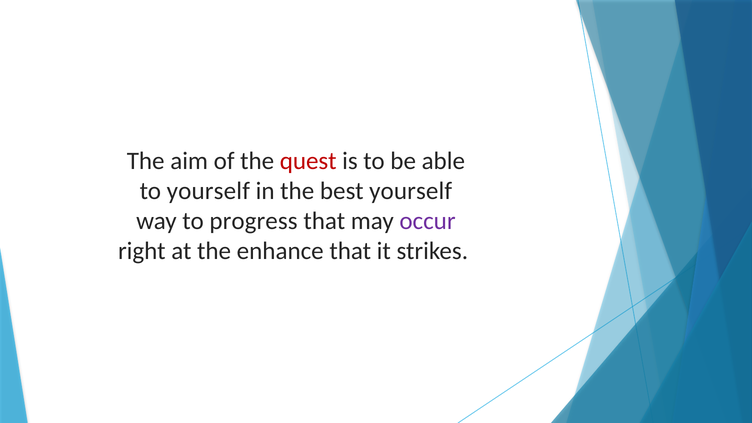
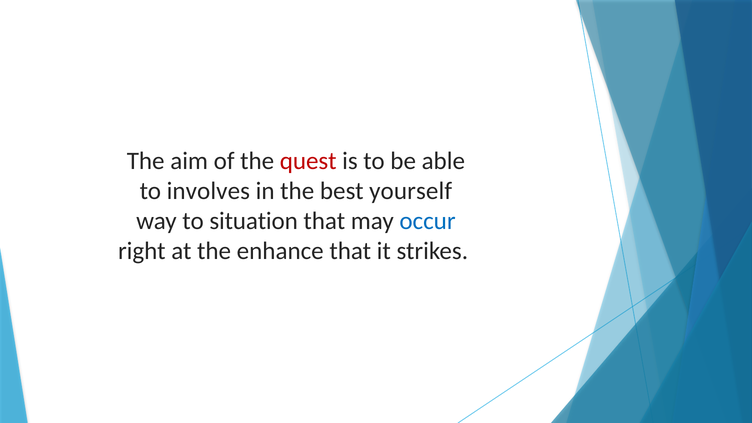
to yourself: yourself -> involves
progress: progress -> situation
occur colour: purple -> blue
